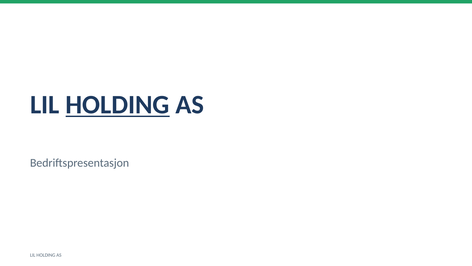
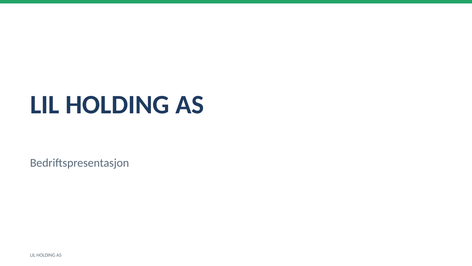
HOLDING at (118, 105) underline: present -> none
